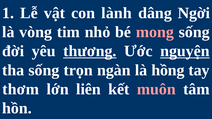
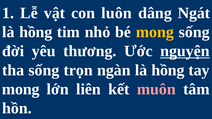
lành: lành -> luôn
Ngời: Ngời -> Ngát
vòng at (36, 32): vòng -> hồng
mong at (155, 32) colour: pink -> yellow
thương underline: present -> none
thơm at (21, 89): thơm -> mong
